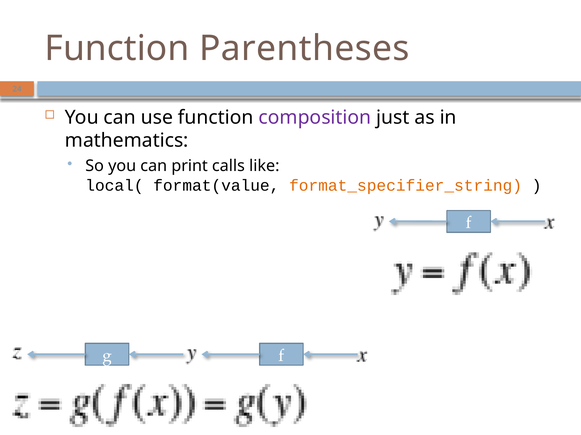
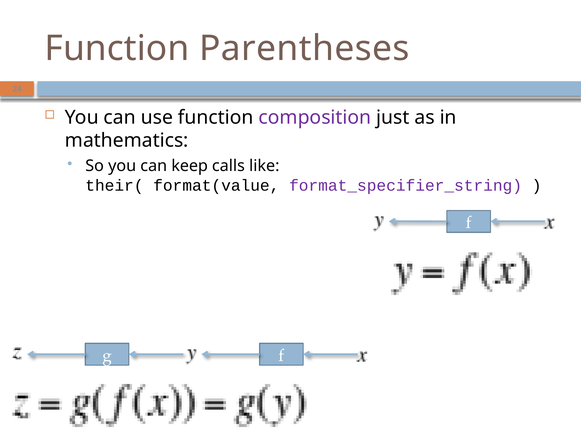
print: print -> keep
local(: local( -> their(
format_specifier_string colour: orange -> purple
